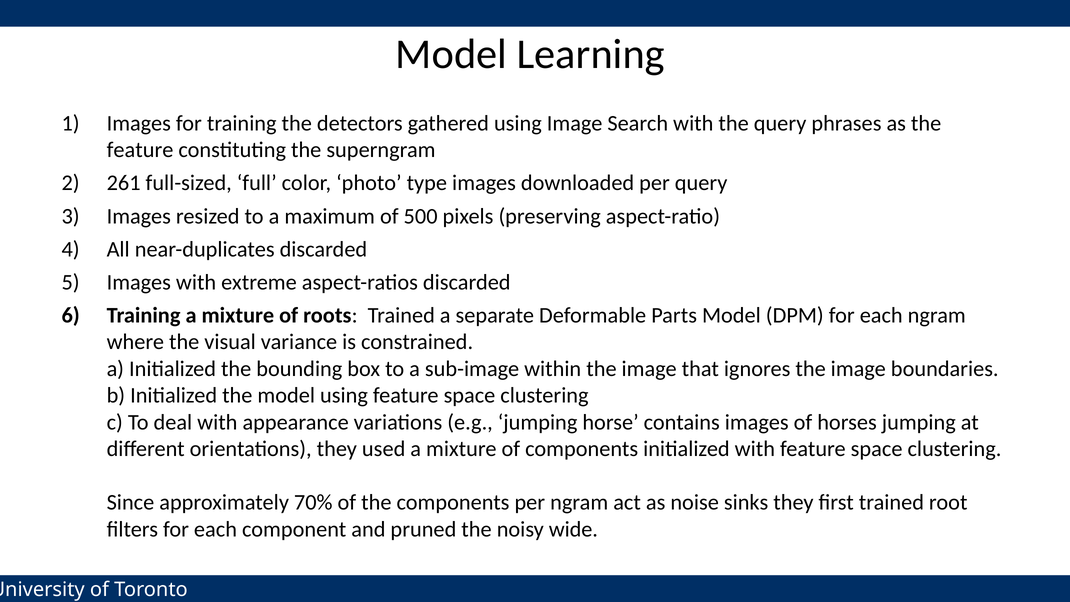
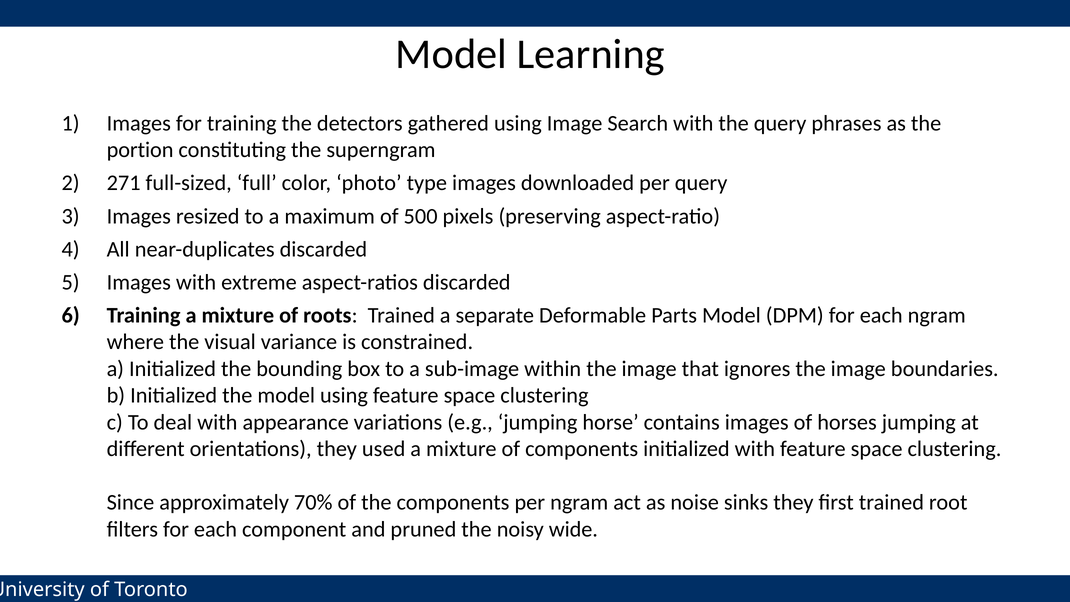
feature at (140, 150): feature -> portion
261: 261 -> 271
